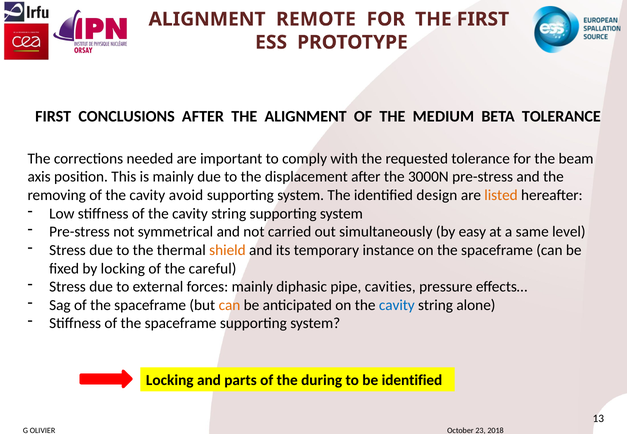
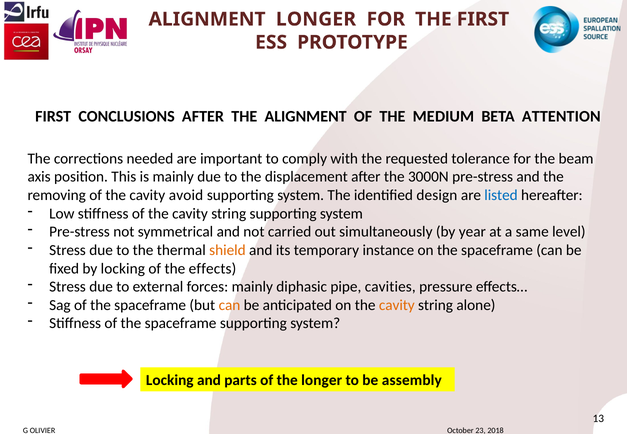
ALIGNMENT REMOTE: REMOTE -> LONGER
BETA TOLERANCE: TOLERANCE -> ATTENTION
listed colour: orange -> blue
easy: easy -> year
careful: careful -> effects
cavity at (397, 305) colour: blue -> orange
the during: during -> longer
be identified: identified -> assembly
